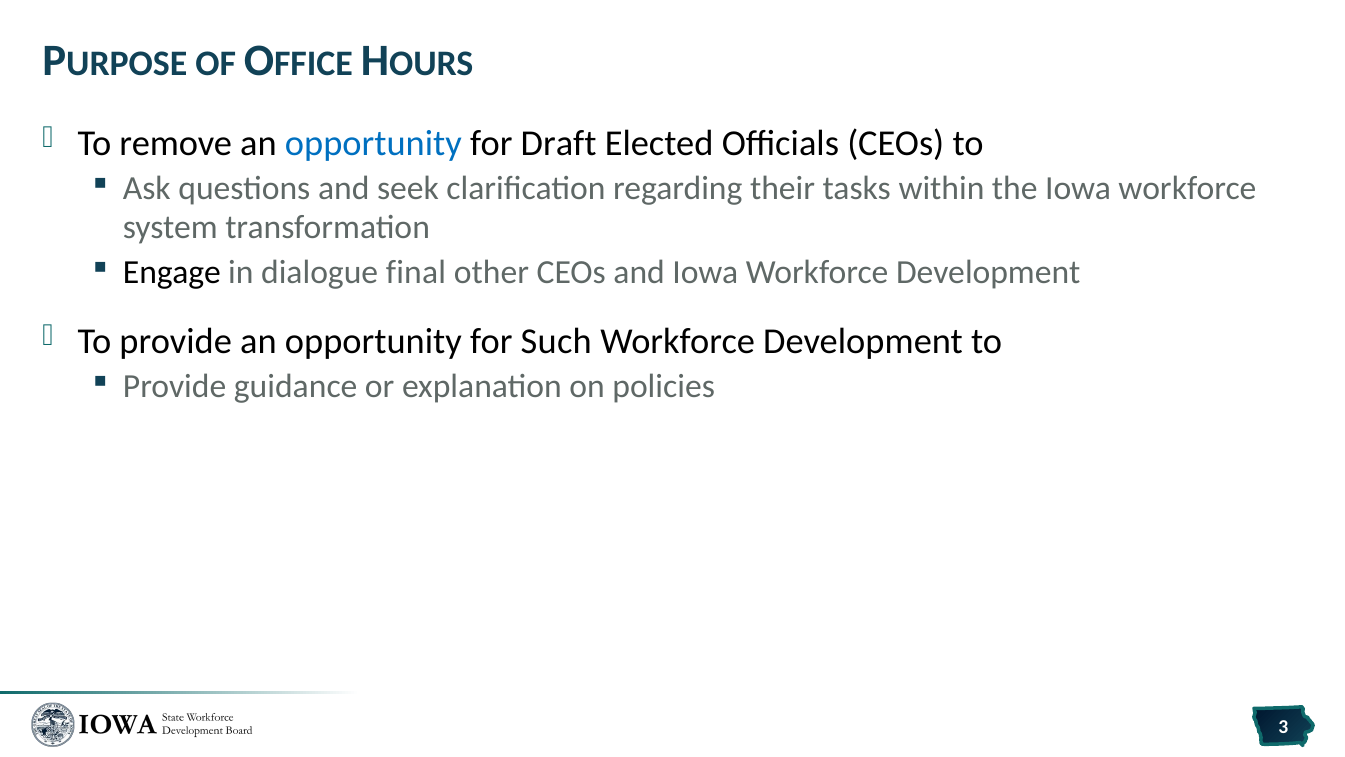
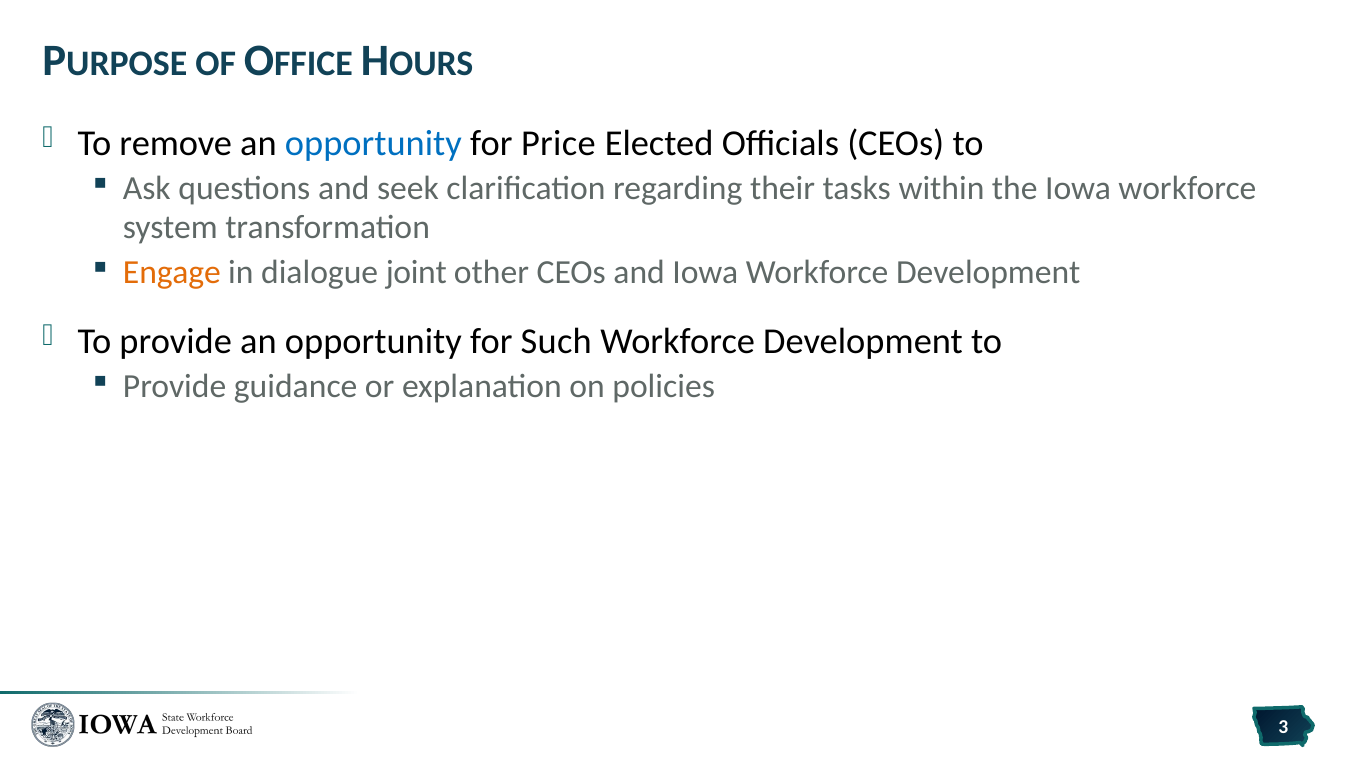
Draft: Draft -> Price
Engage colour: black -> orange
final: final -> joint
